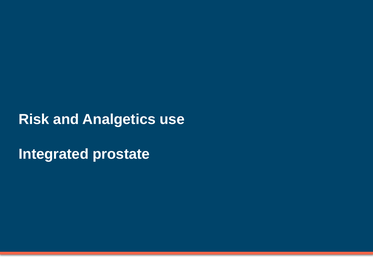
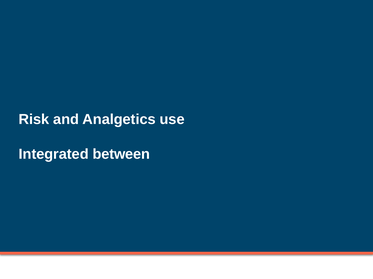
prostate: prostate -> between
